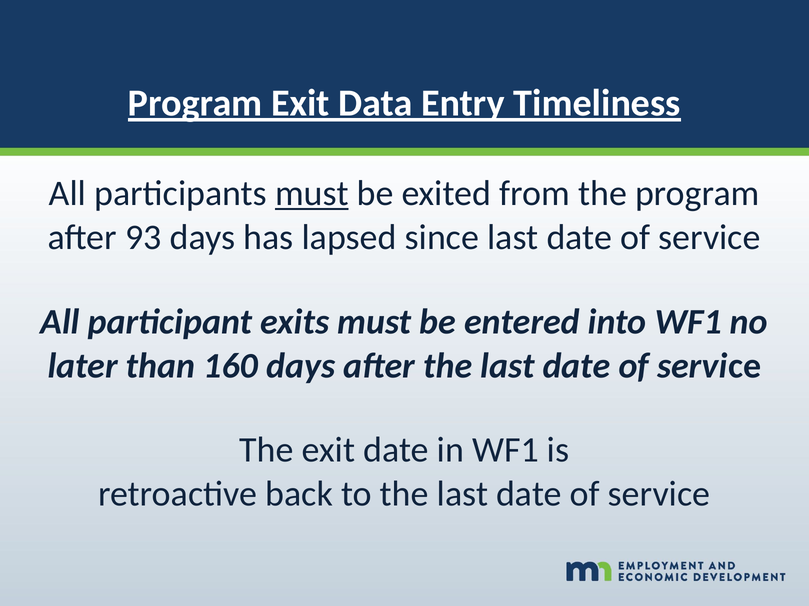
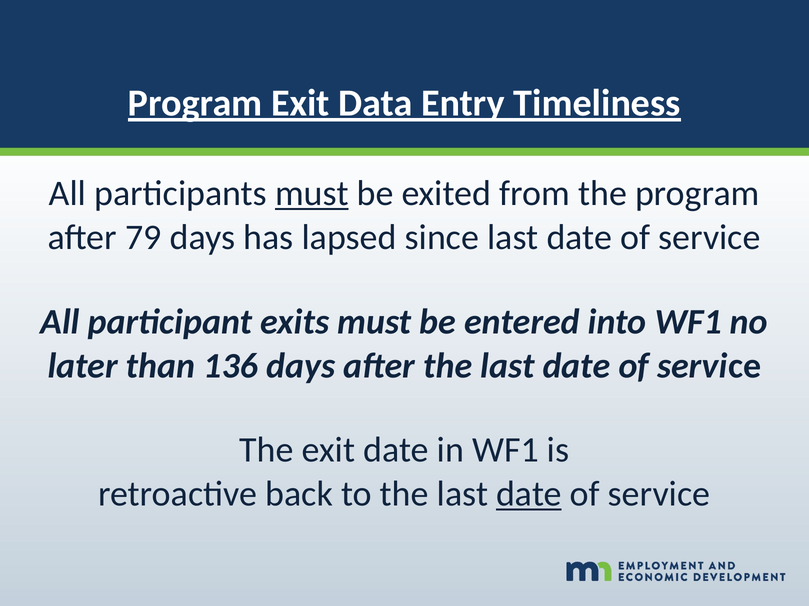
93: 93 -> 79
160: 160 -> 136
date at (529, 495) underline: none -> present
